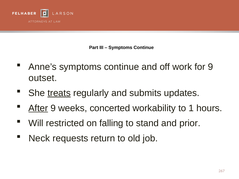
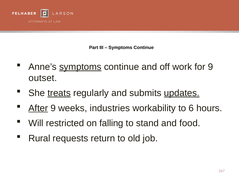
symptoms at (80, 67) underline: none -> present
updates underline: none -> present
concerted: concerted -> industries
1: 1 -> 6
prior: prior -> food
Neck: Neck -> Rural
